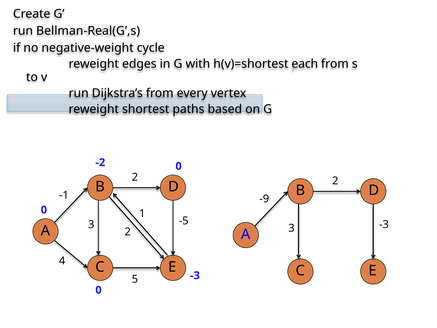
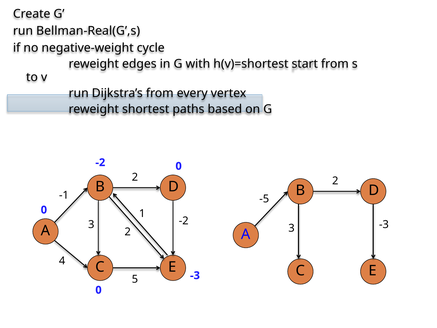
each: each -> start
-9: -9 -> -5
-5 at (184, 221): -5 -> -2
